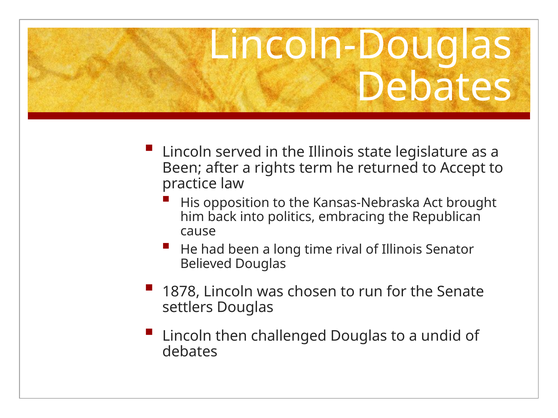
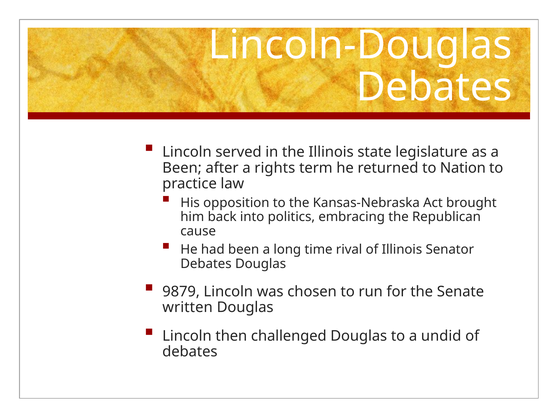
Accept: Accept -> Nation
Believed at (206, 264): Believed -> Debates
1878: 1878 -> 9879
settlers: settlers -> written
